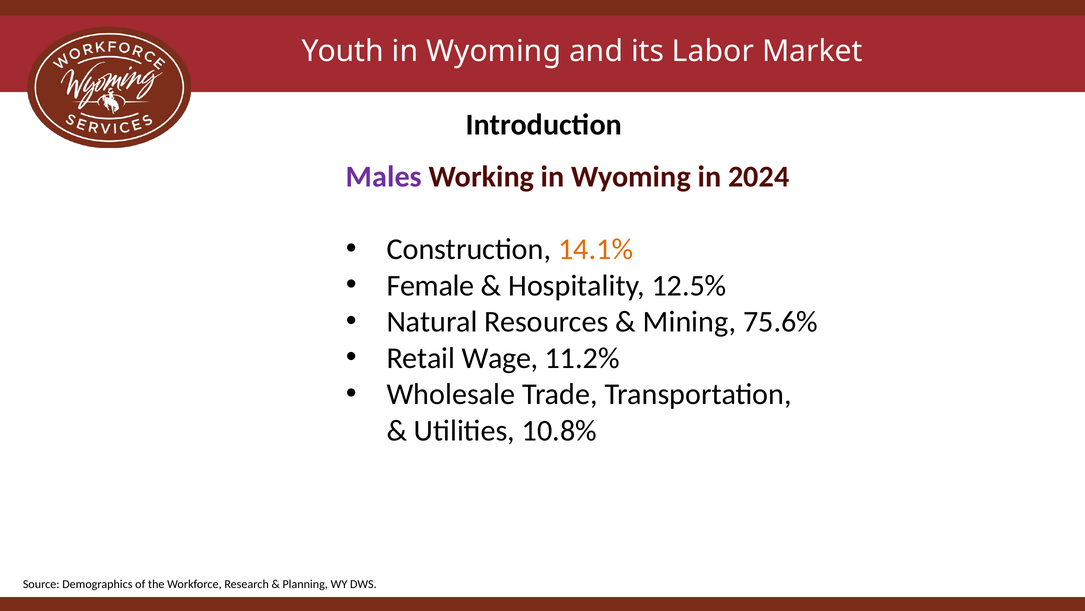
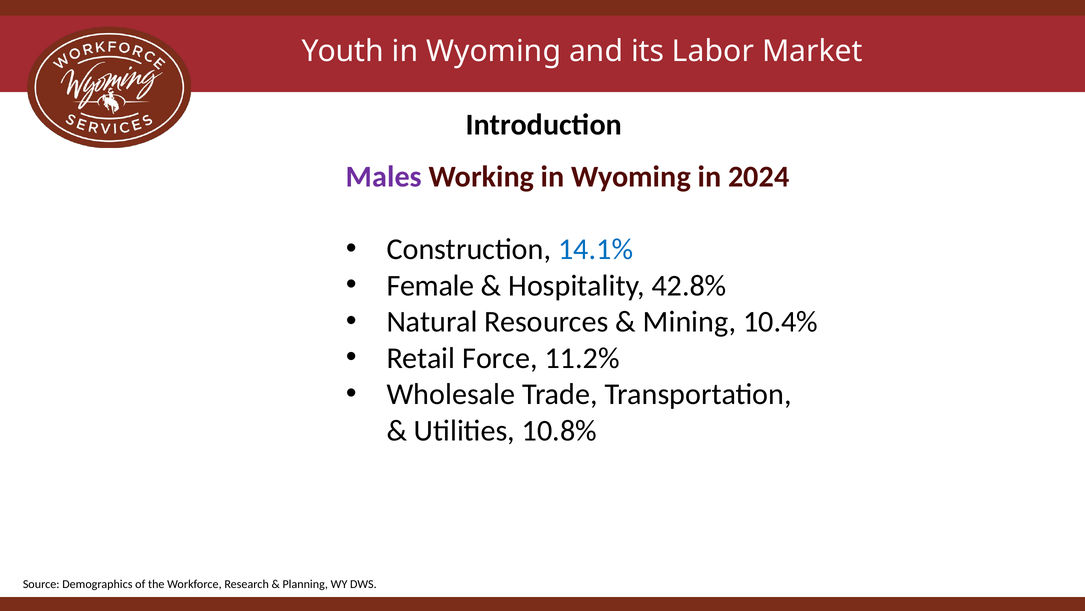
14.1% colour: orange -> blue
12.5%: 12.5% -> 42.8%
75.6%: 75.6% -> 10.4%
Wage: Wage -> Force
